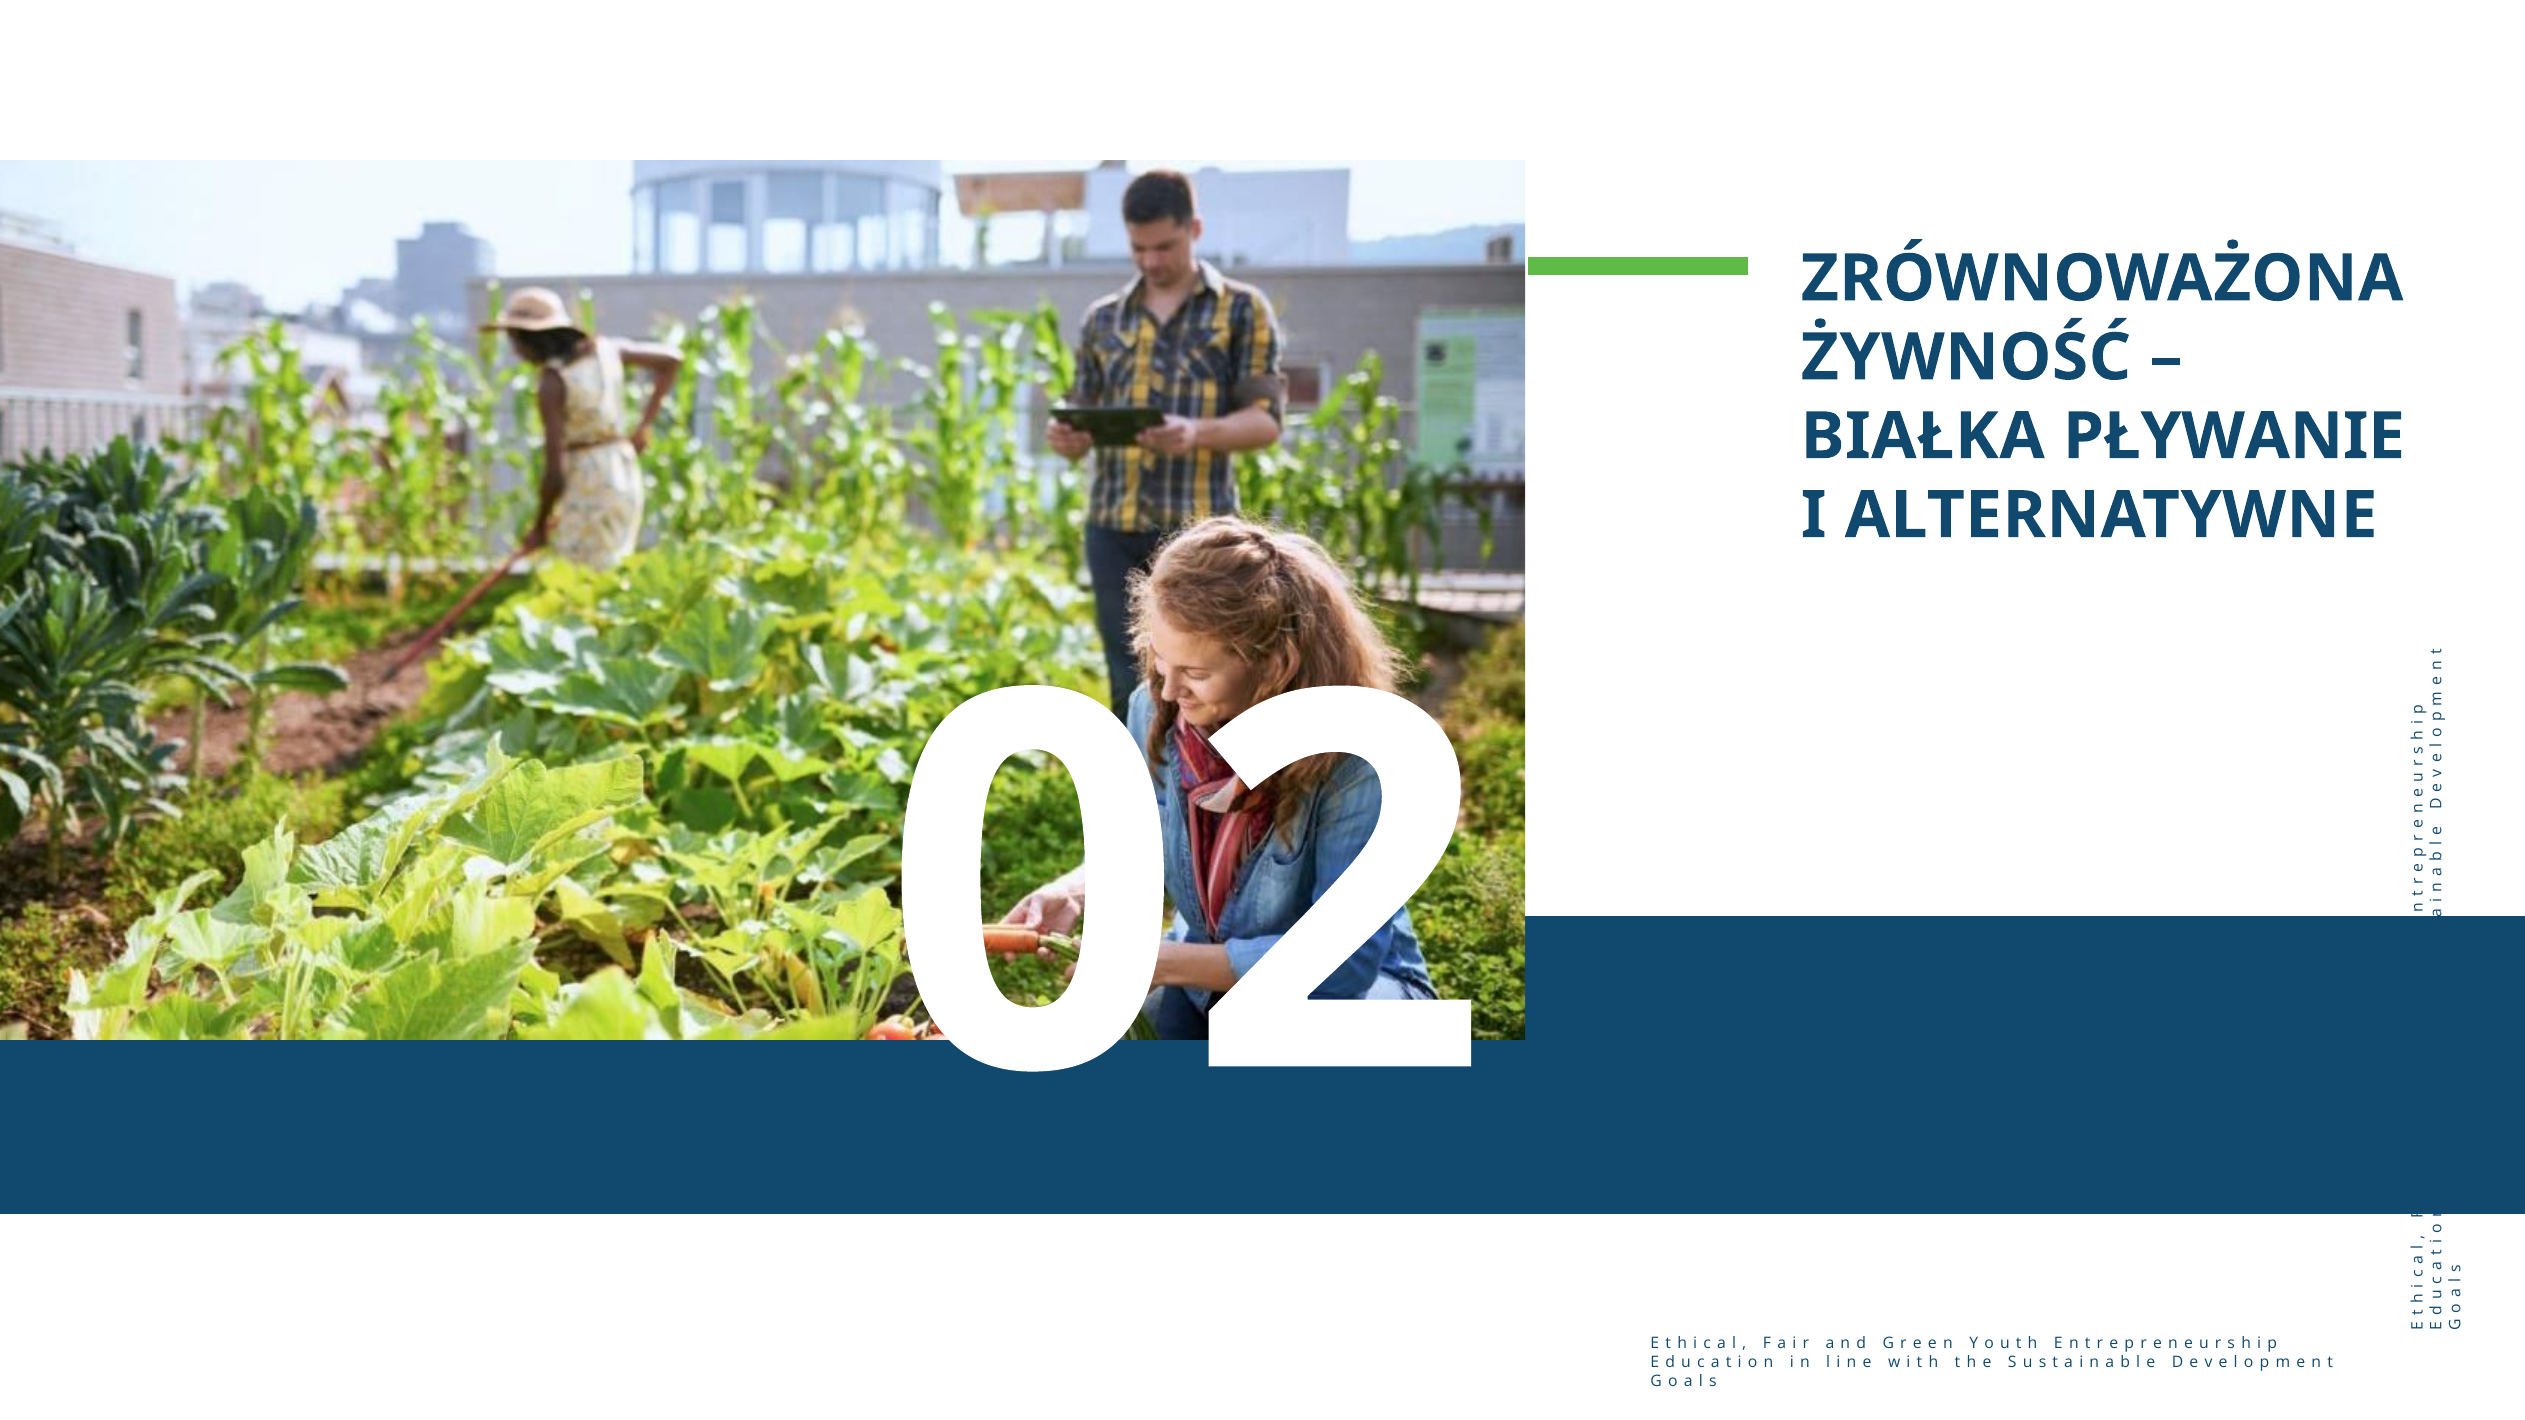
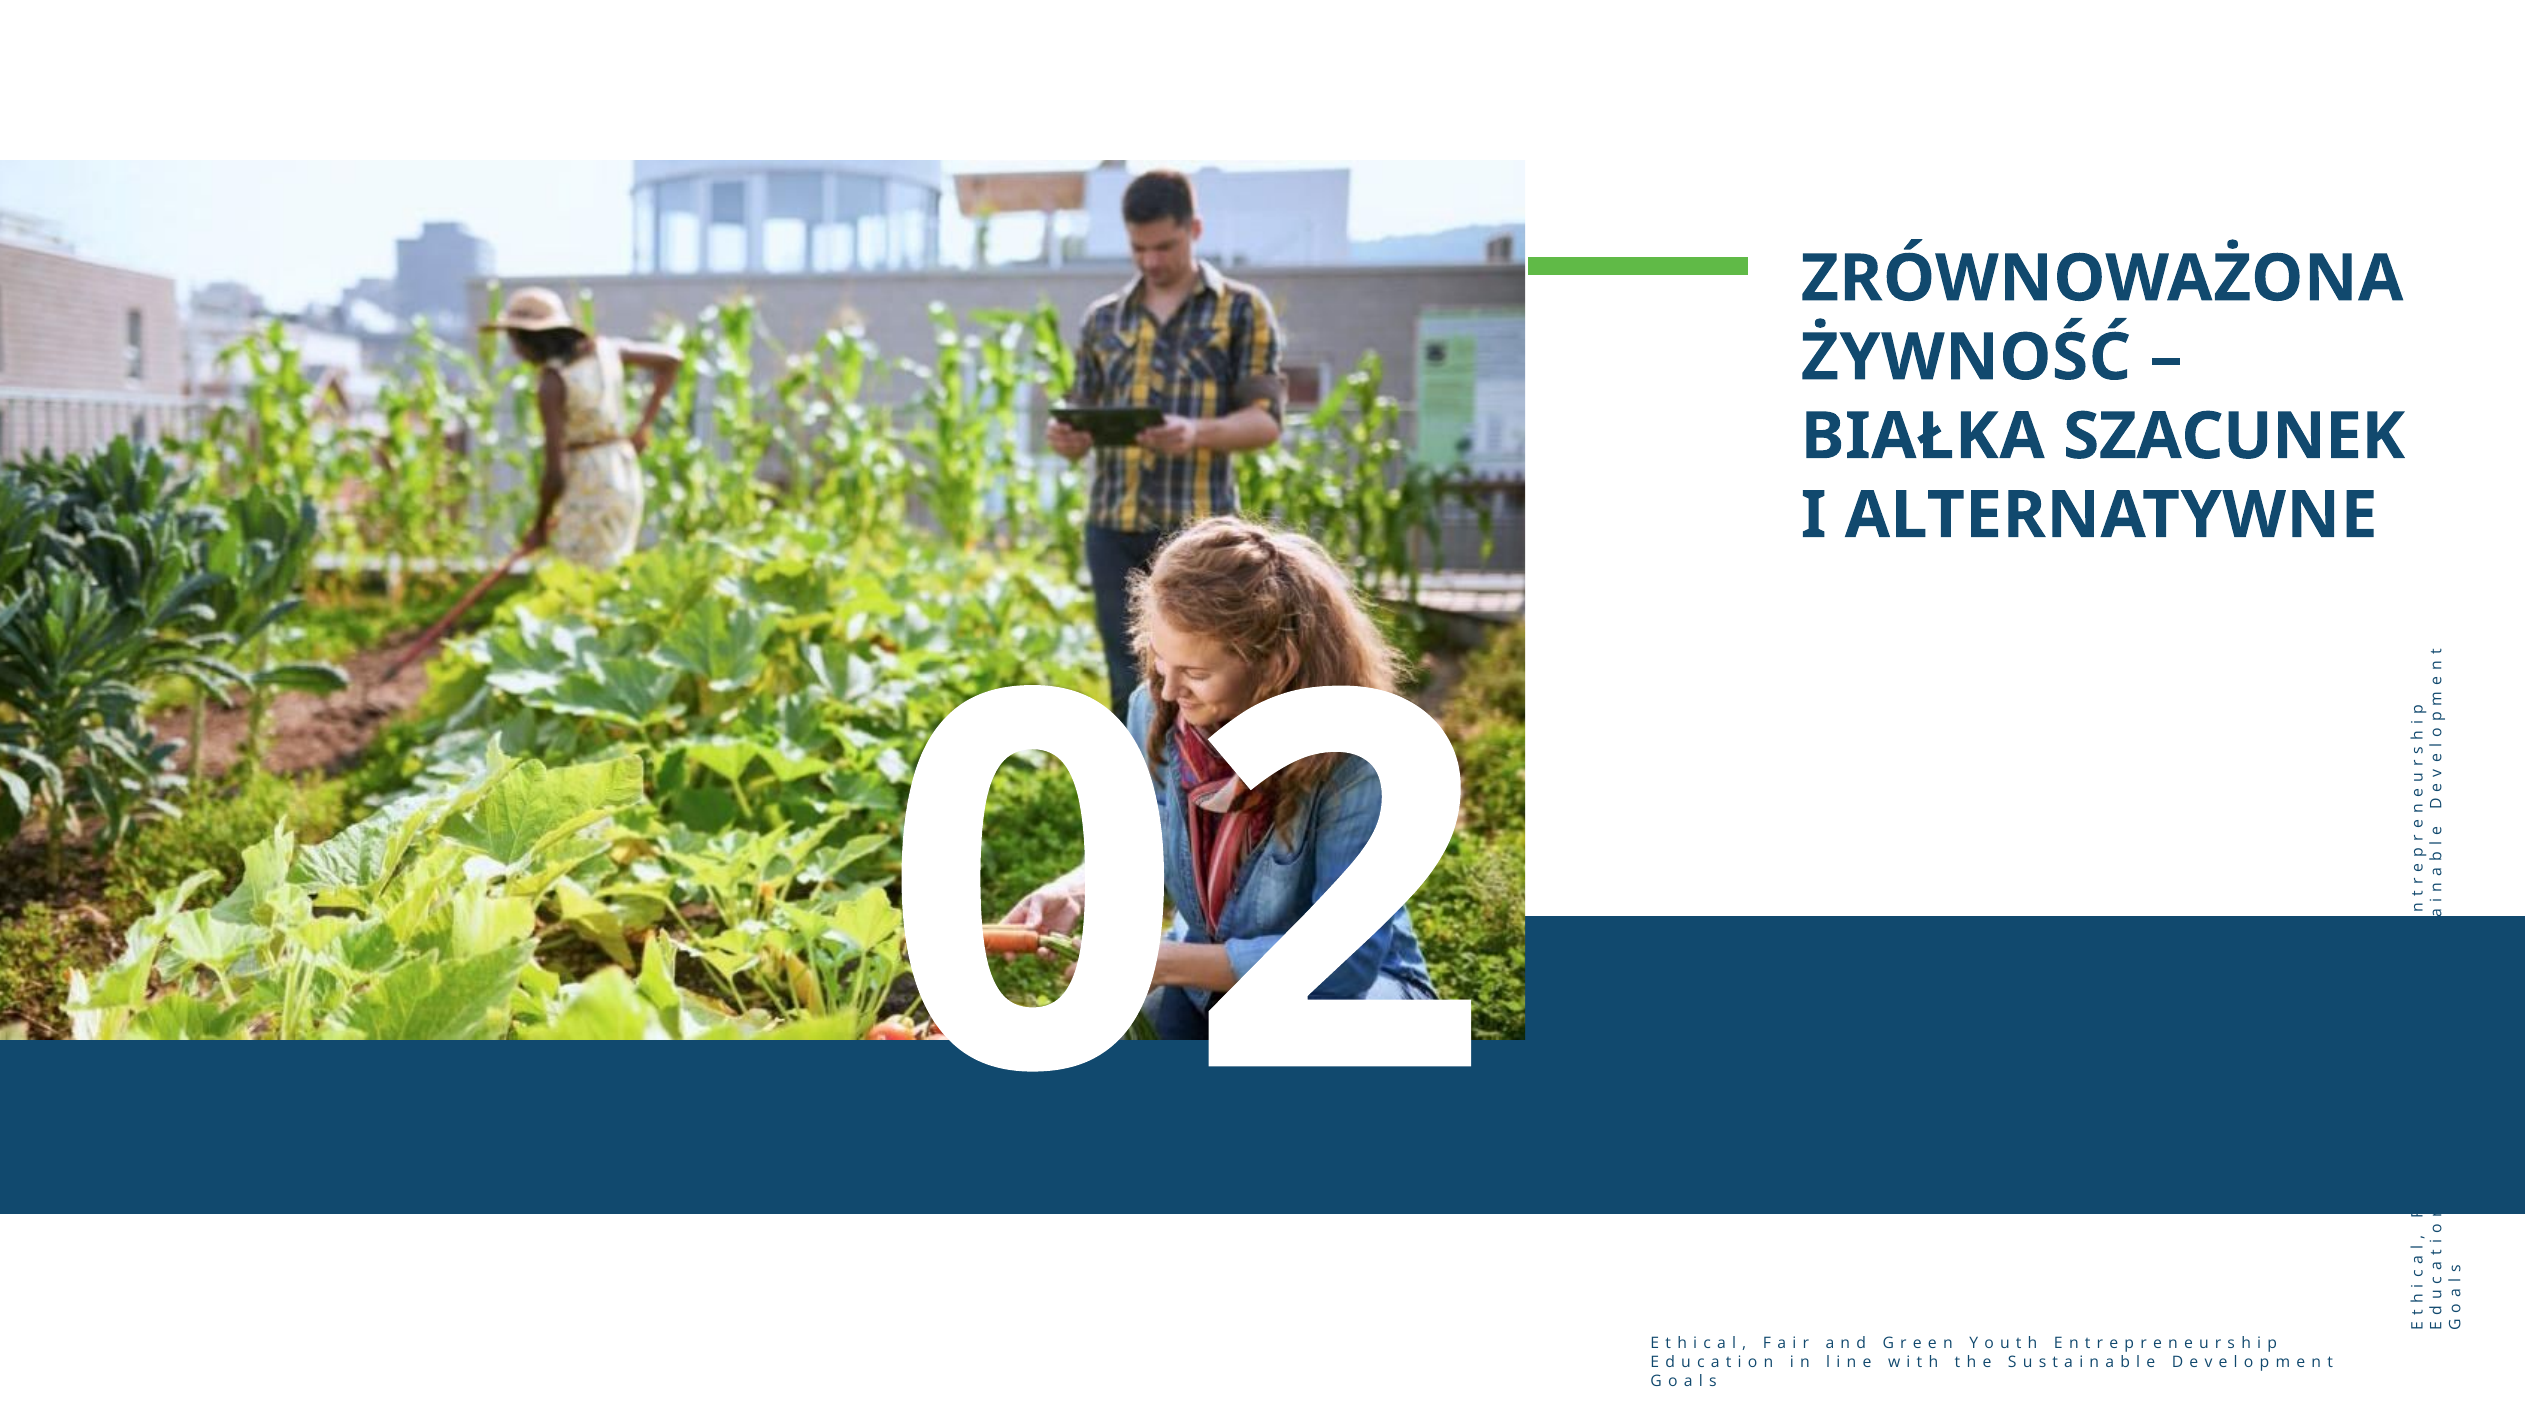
PŁYWANIE: PŁYWANIE -> SZACUNEK
